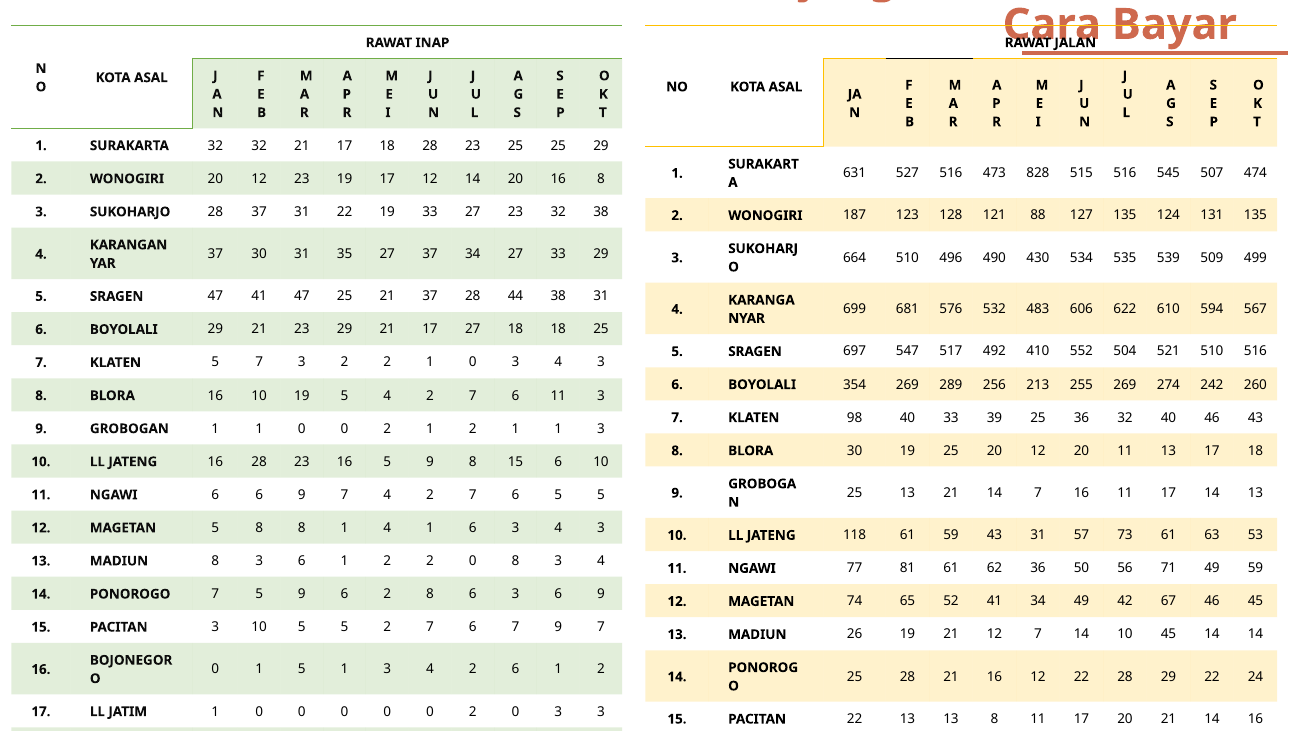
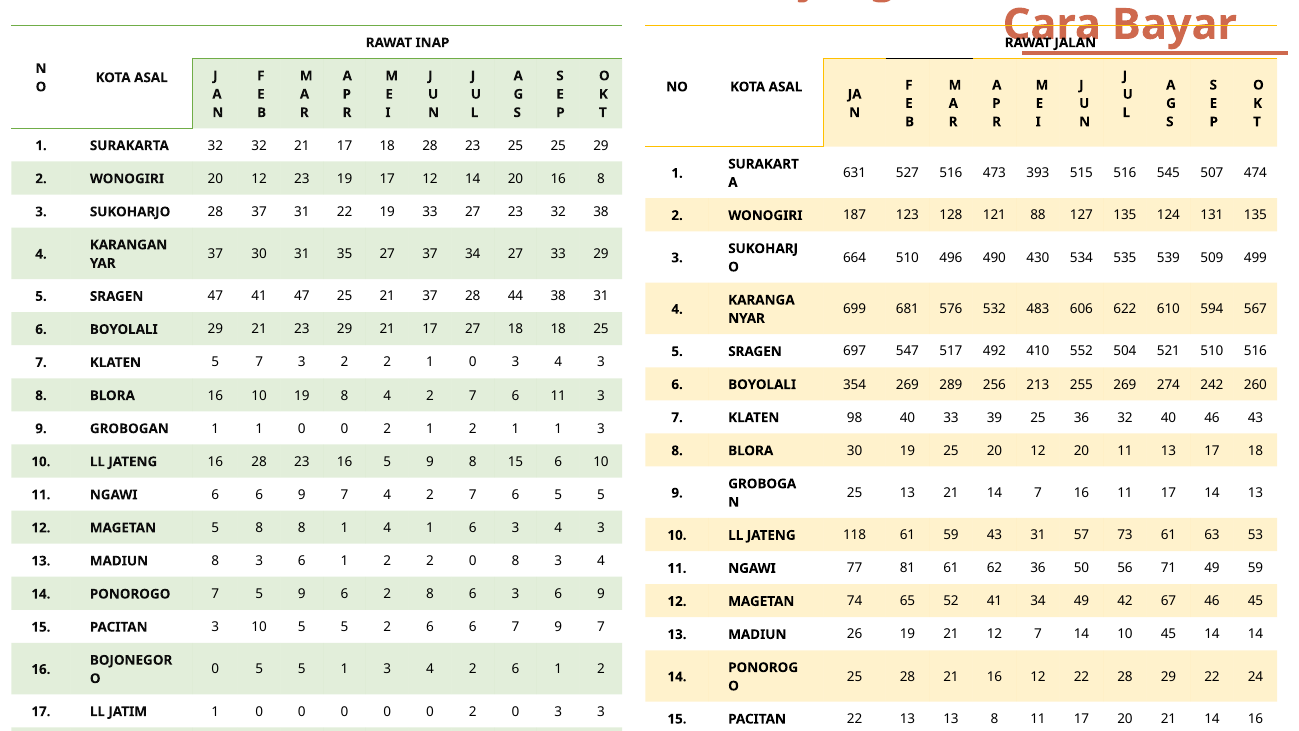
828: 828 -> 393
19 5: 5 -> 8
5 2 7: 7 -> 6
0 1: 1 -> 5
